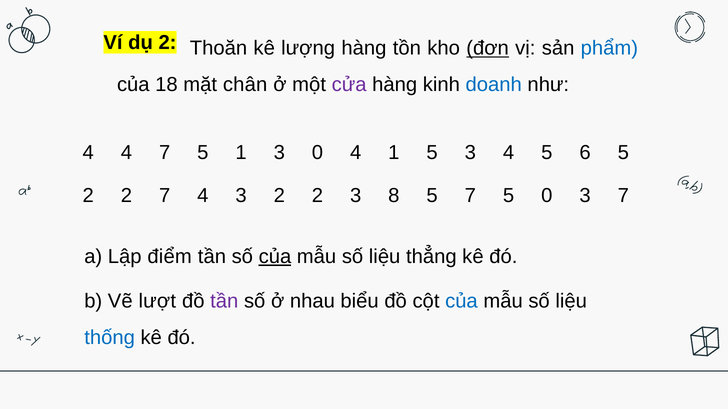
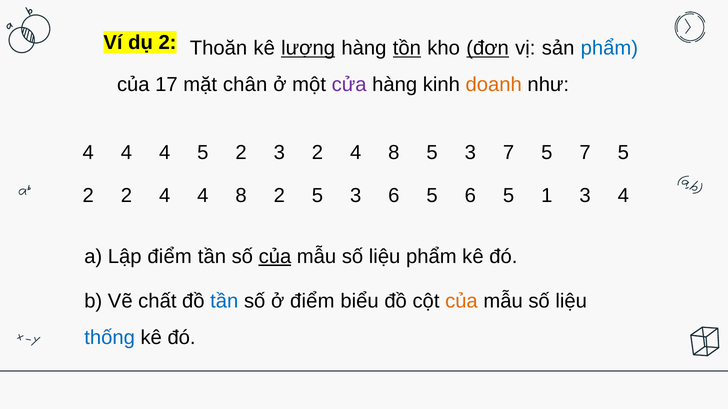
lượng underline: none -> present
tồn underline: none -> present
18: 18 -> 17
doanh colour: blue -> orange
4 4 7: 7 -> 4
1 at (241, 153): 1 -> 2
3 0: 0 -> 2
1 at (394, 153): 1 -> 8
3 4: 4 -> 7
5 6: 6 -> 7
2 2 7: 7 -> 4
3 at (241, 196): 3 -> 8
2 at (317, 196): 2 -> 5
3 8: 8 -> 6
5 7: 7 -> 6
5 0: 0 -> 1
3 7: 7 -> 4
liệu thẳng: thẳng -> phẩm
lượt: lượt -> chất
tần at (224, 301) colour: purple -> blue
ở nhau: nhau -> điểm
của at (461, 301) colour: blue -> orange
